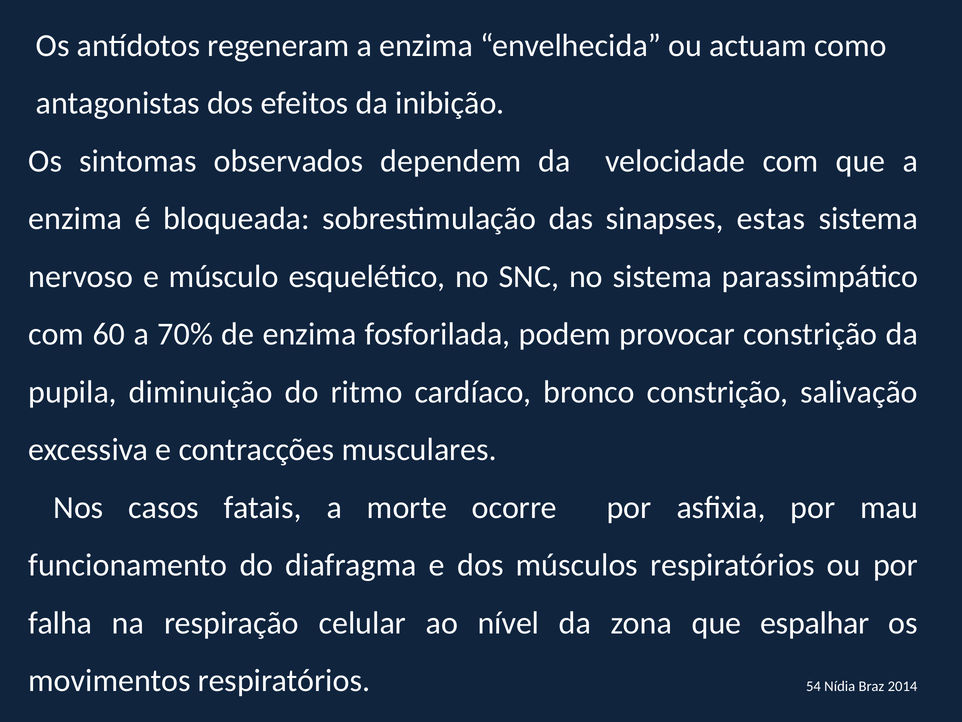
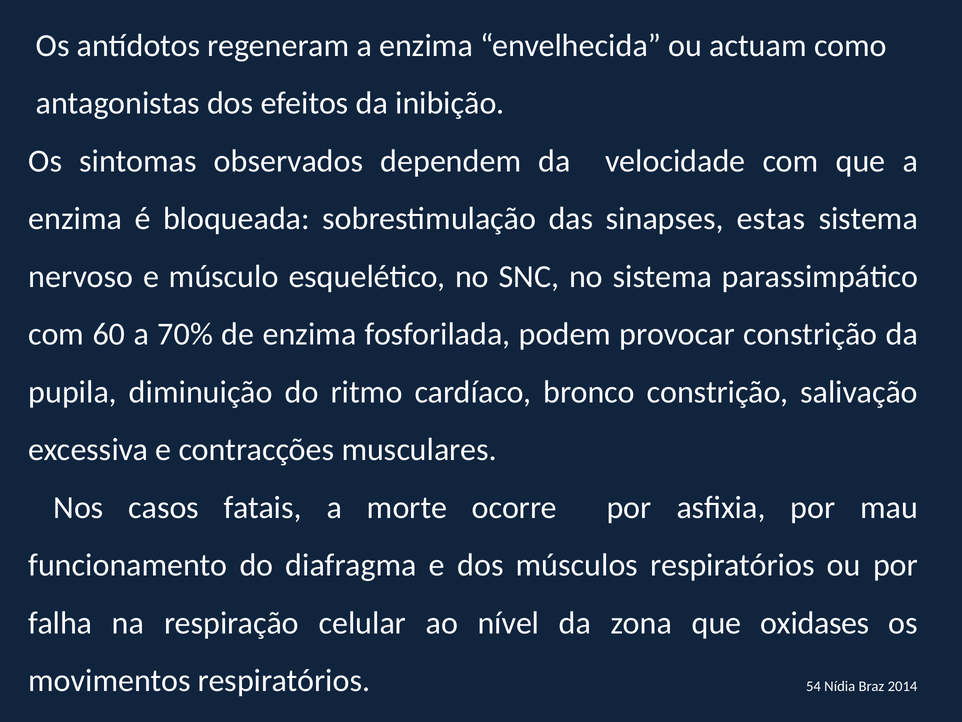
espalhar: espalhar -> oxidases
